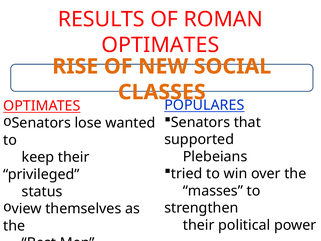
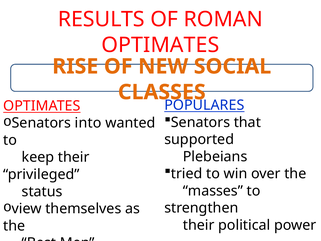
lose: lose -> into
